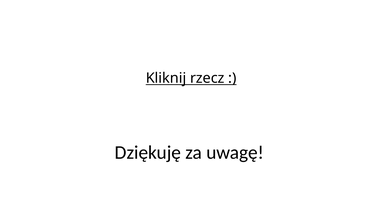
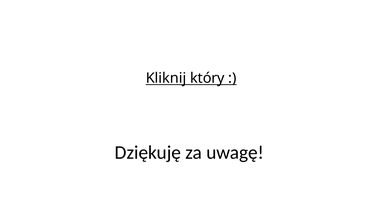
rzecz: rzecz -> który
